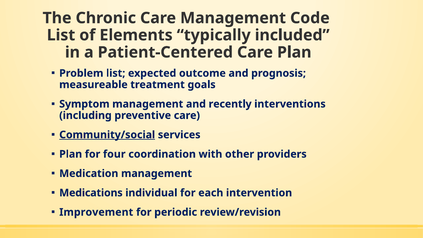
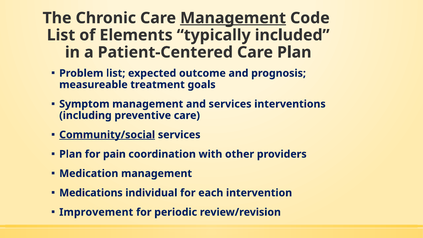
Management at (233, 18) underline: none -> present
and recently: recently -> services
four: four -> pain
